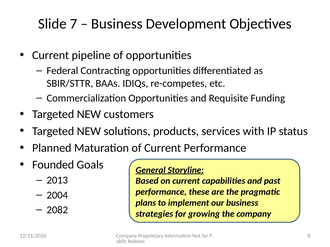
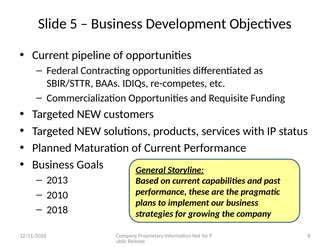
7: 7 -> 5
Founded at (53, 165): Founded -> Business
2004: 2004 -> 2010
2082: 2082 -> 2018
